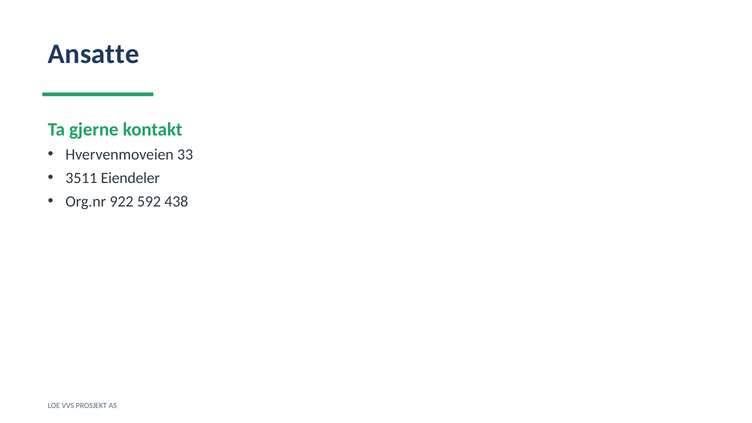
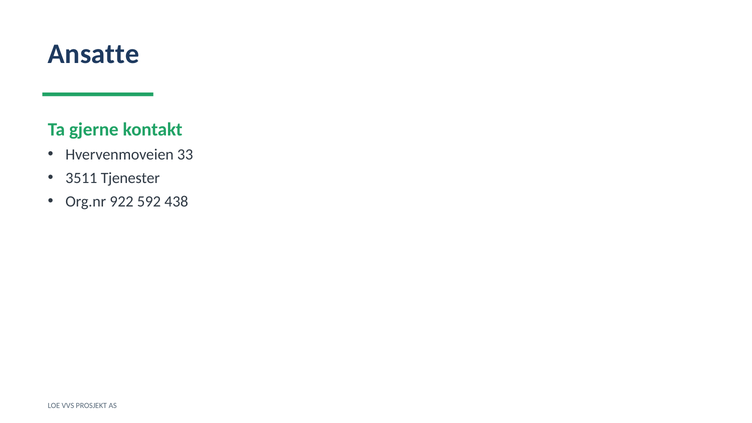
Eiendeler: Eiendeler -> Tjenester
